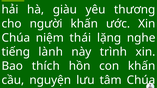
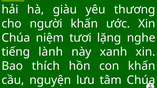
thái: thái -> tươi
trình: trình -> xanh
